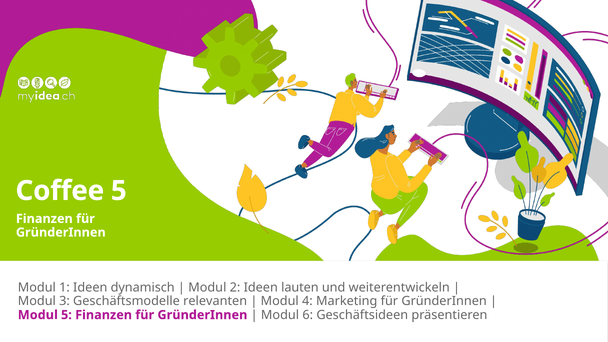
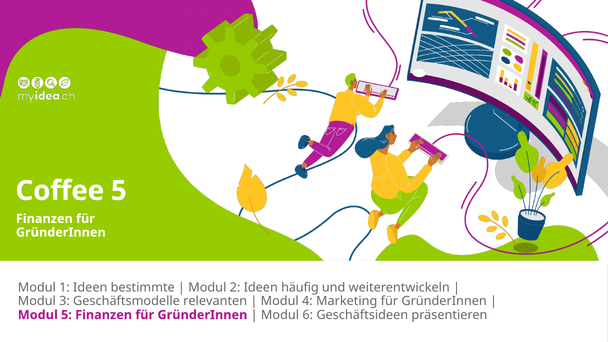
dynamisch: dynamisch -> bestimmte
lauten: lauten -> häufig
